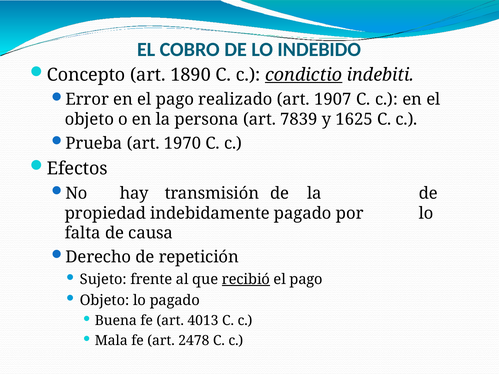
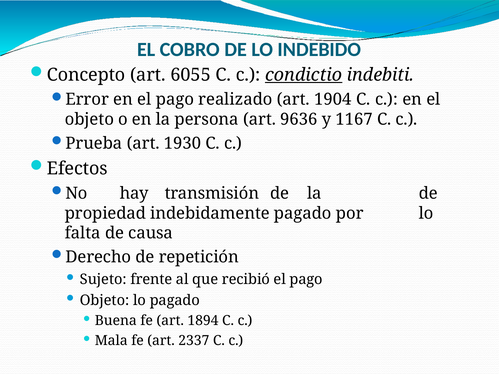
1890: 1890 -> 6055
1907: 1907 -> 1904
7839: 7839 -> 9636
1625: 1625 -> 1167
1970: 1970 -> 1930
recibió underline: present -> none
4013: 4013 -> 1894
2478: 2478 -> 2337
